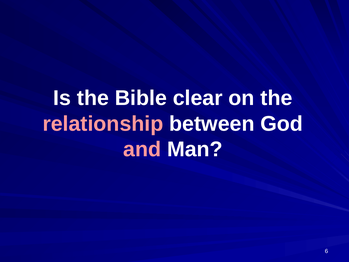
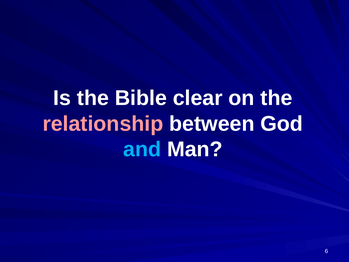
and colour: pink -> light blue
